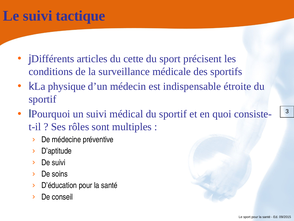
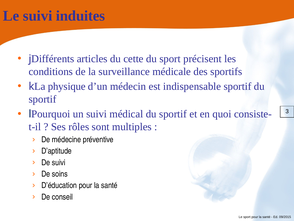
tactique: tactique -> induites
indispensable étroite: étroite -> sportif
